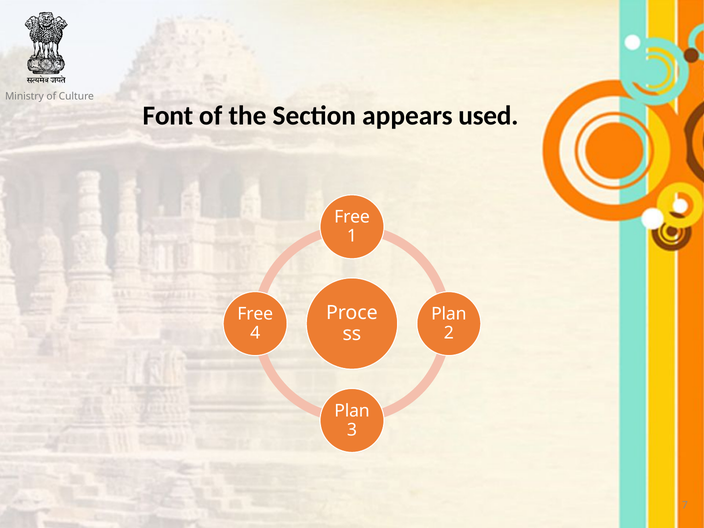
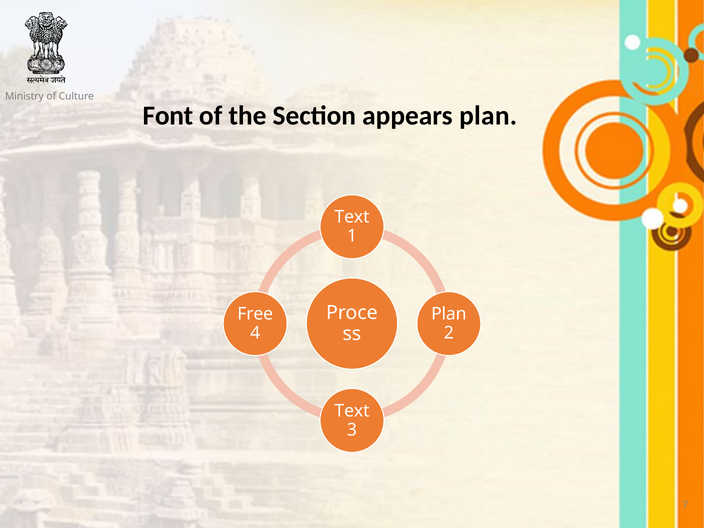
appears used: used -> plan
Free at (352, 217): Free -> Text
Plan at (352, 411): Plan -> Text
